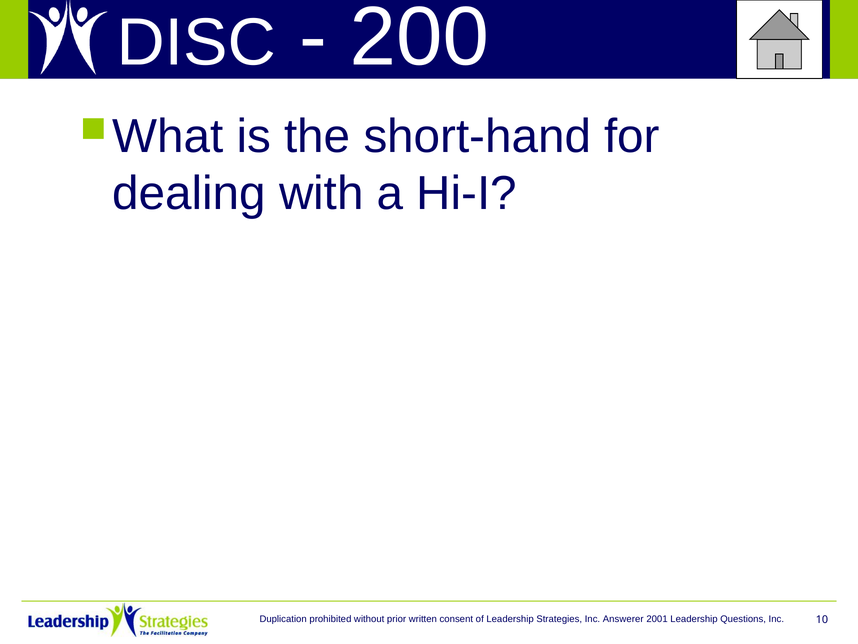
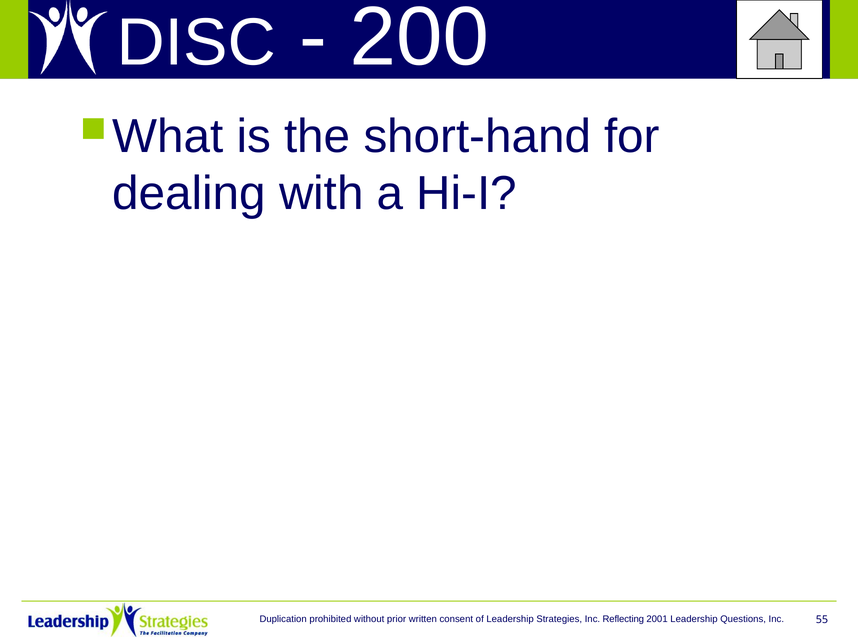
Answerer: Answerer -> Reflecting
10: 10 -> 55
